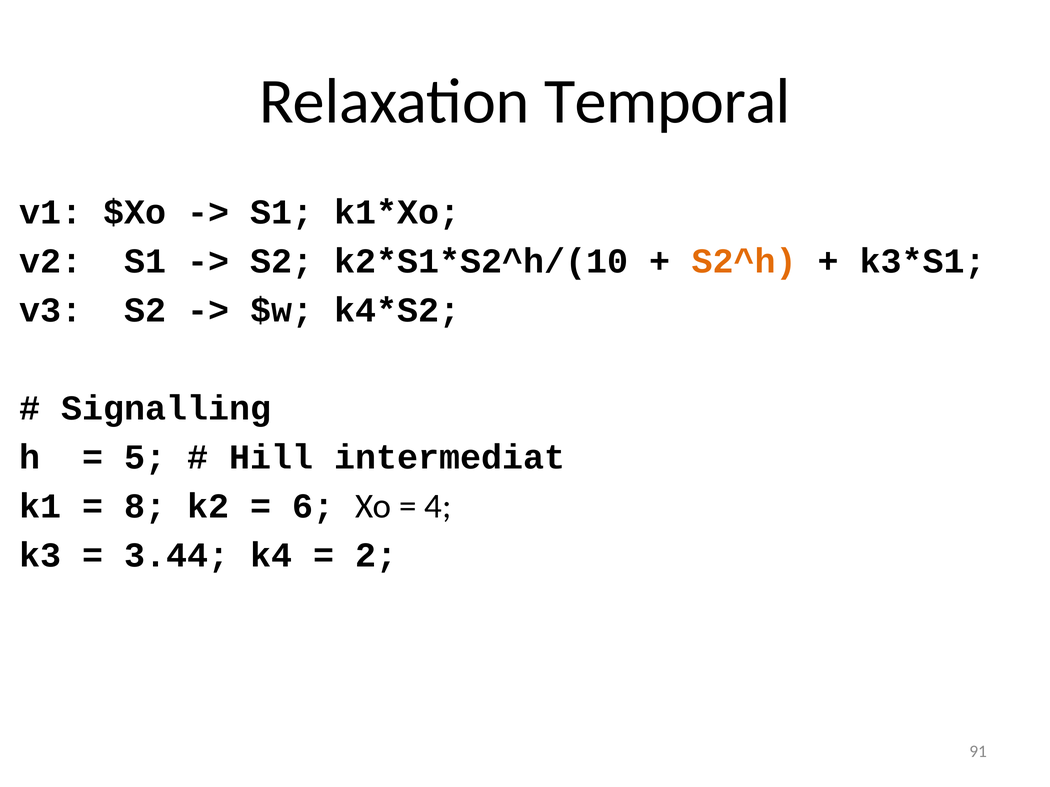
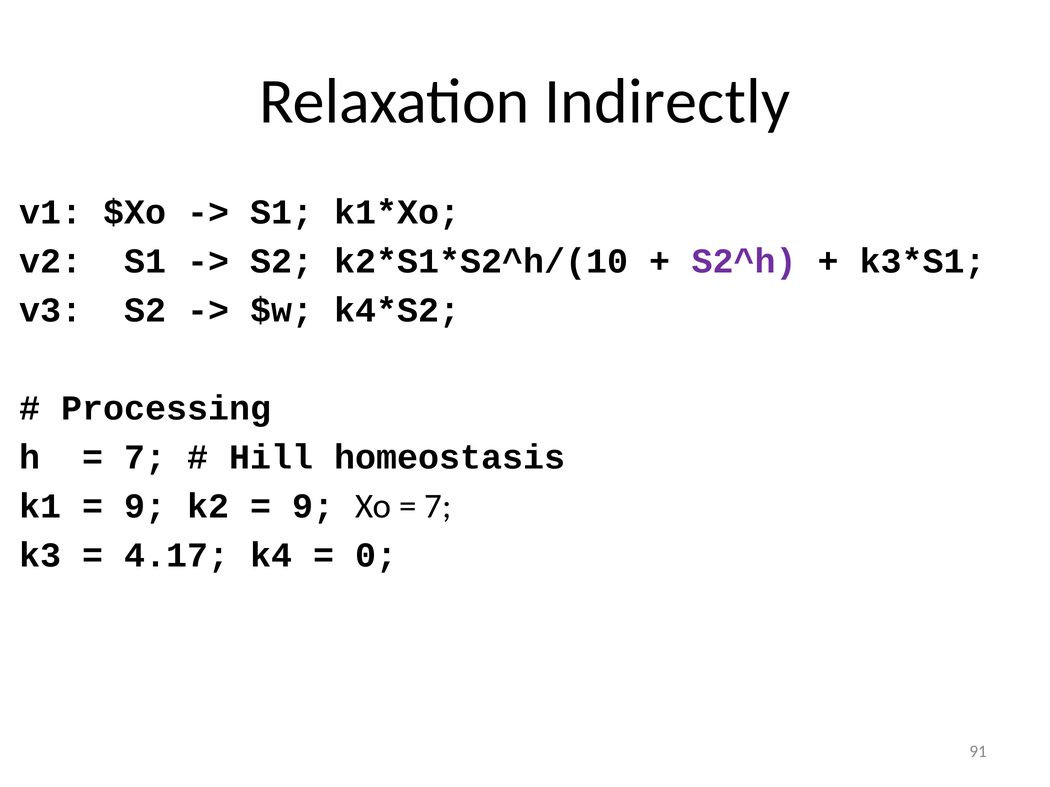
Temporal: Temporal -> Indirectly
S2^h colour: orange -> purple
Signalling: Signalling -> Processing
5 at (145, 457): 5 -> 7
intermediat: intermediat -> homeostasis
8 at (145, 506): 8 -> 9
6 at (313, 506): 6 -> 9
4 at (438, 506): 4 -> 7
3.44: 3.44 -> 4.17
2: 2 -> 0
